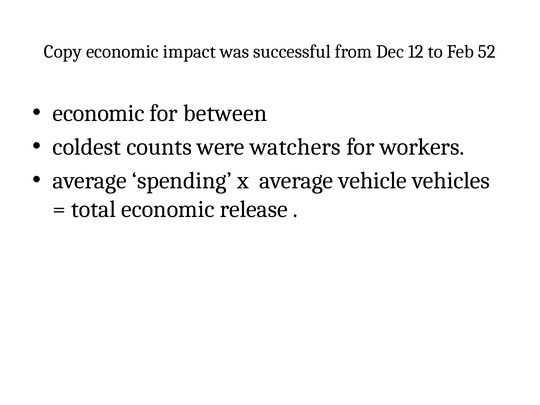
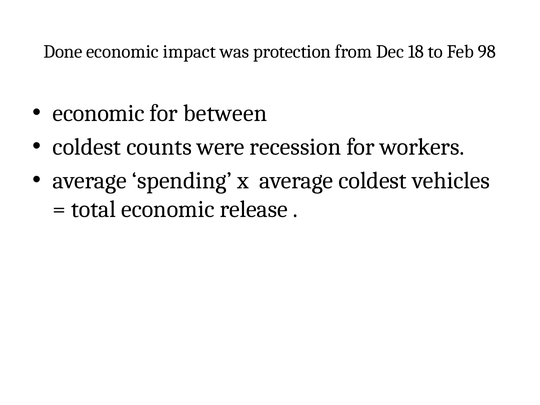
Copy: Copy -> Done
successful: successful -> protection
12: 12 -> 18
52: 52 -> 98
watchers: watchers -> recession
average vehicle: vehicle -> coldest
